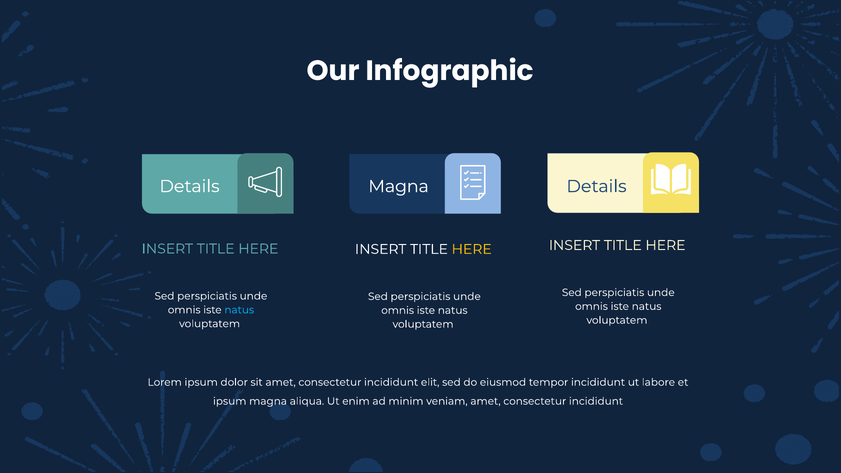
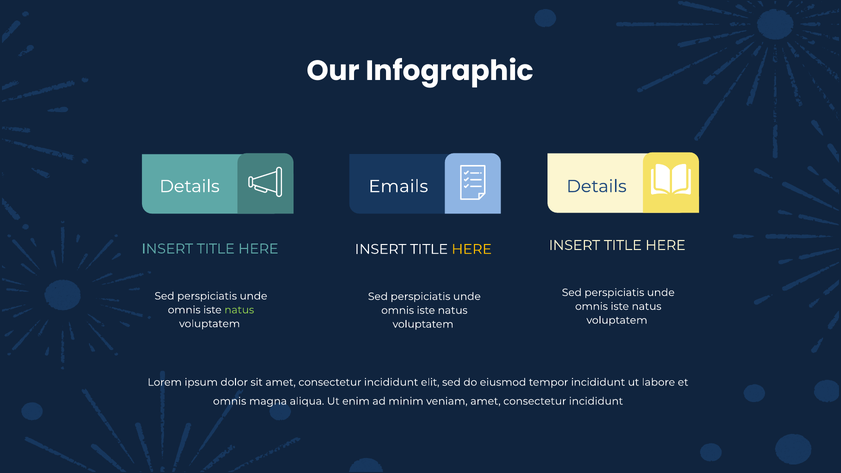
Details Magna: Magna -> Emails
natus at (239, 310) colour: light blue -> light green
ipsum at (230, 401): ipsum -> omnis
